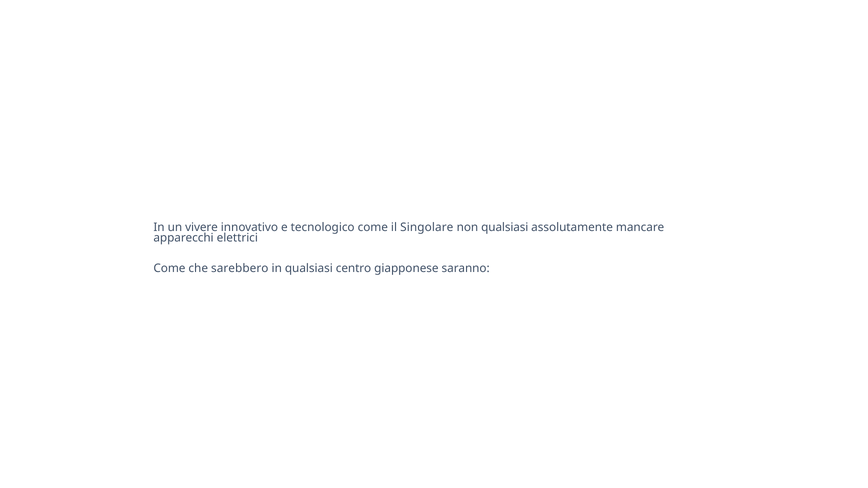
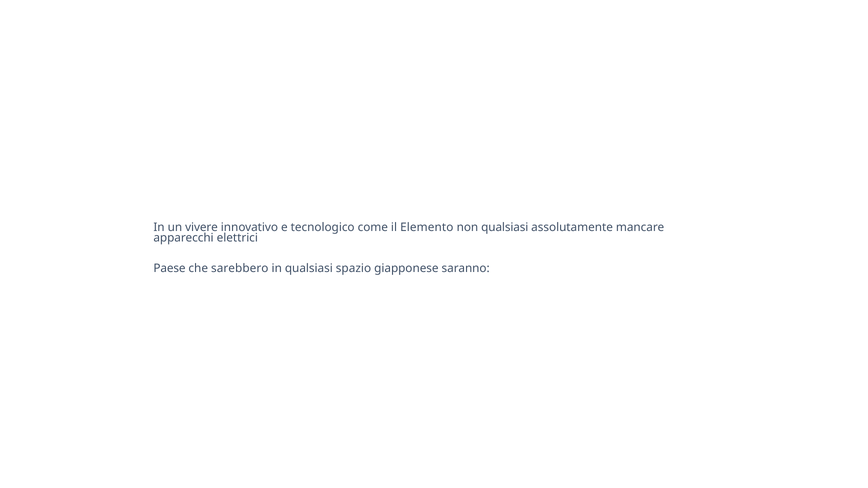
Singolare: Singolare -> Elemento
Come at (169, 268): Come -> Paese
centro: centro -> spazio
